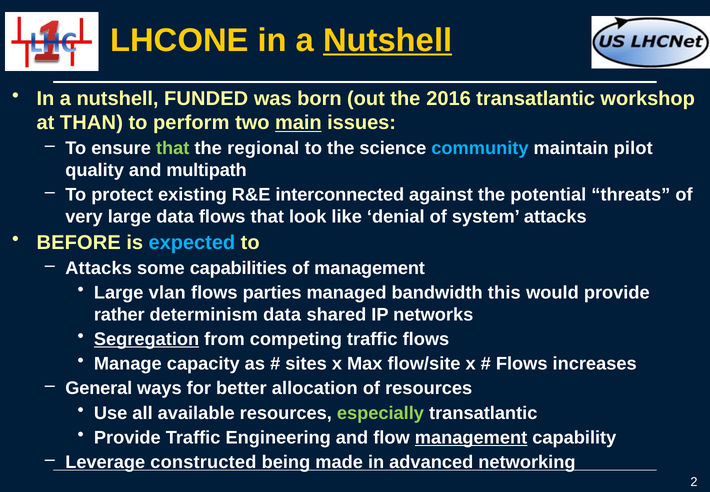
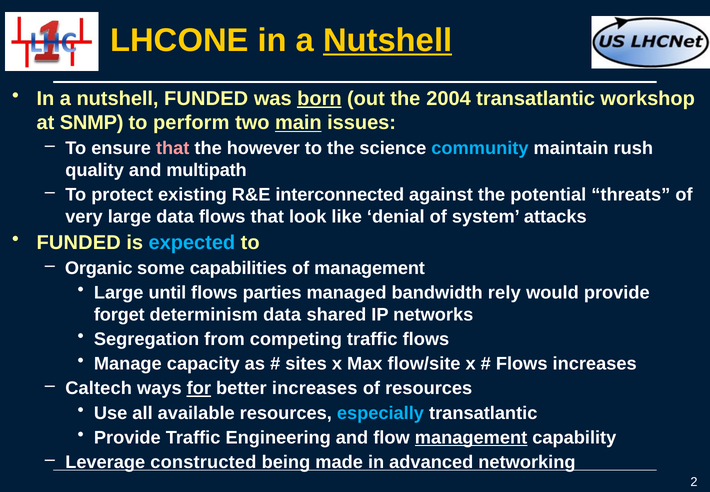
born underline: none -> present
2016: 2016 -> 2004
THAN: THAN -> SNMP
that at (173, 148) colour: light green -> pink
regional: regional -> however
pilot: pilot -> rush
BEFORE at (79, 242): BEFORE -> FUNDED
Attacks at (99, 268): Attacks -> Organic
vlan: vlan -> until
this: this -> rely
rather: rather -> forget
Segregation underline: present -> none
General: General -> Caltech
for underline: none -> present
better allocation: allocation -> increases
especially colour: light green -> light blue
